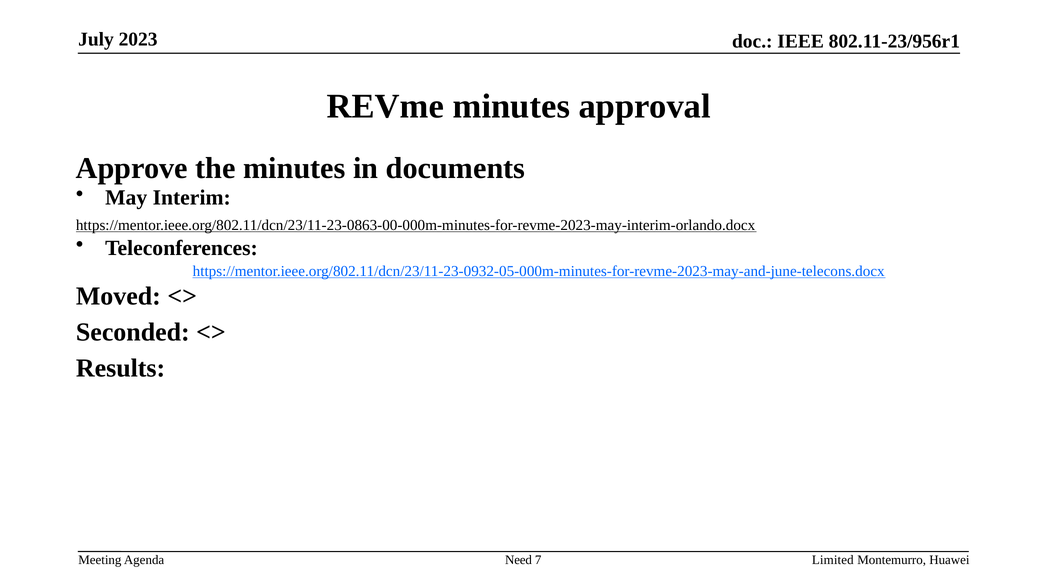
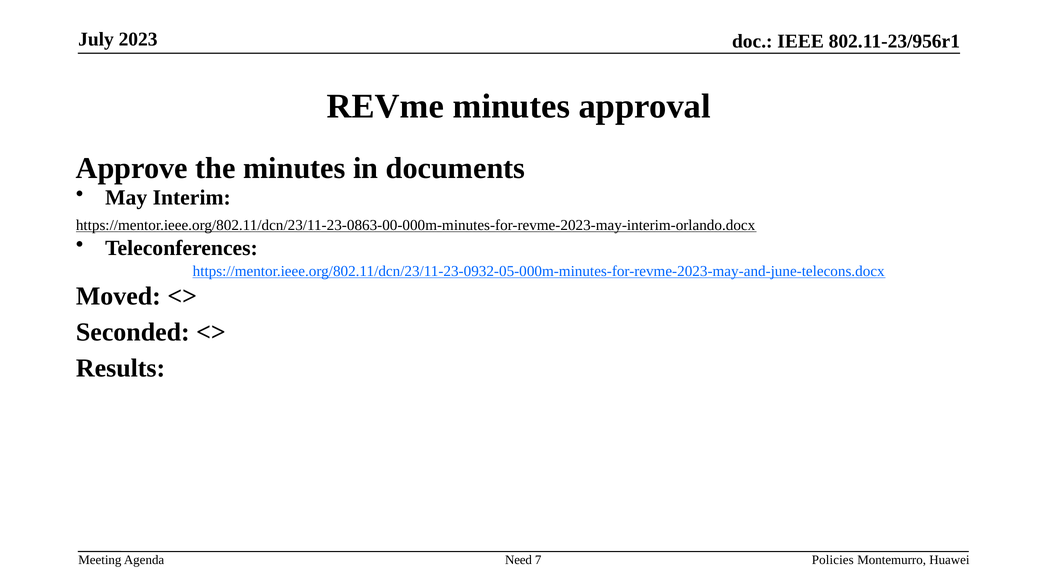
Limited: Limited -> Policies
